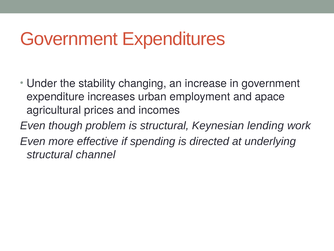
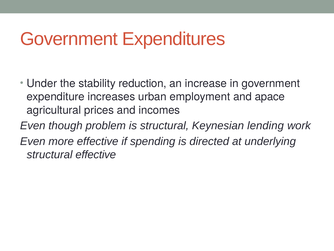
changing: changing -> reduction
structural channel: channel -> effective
